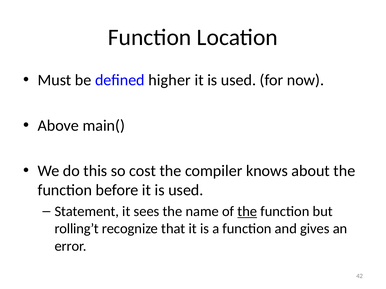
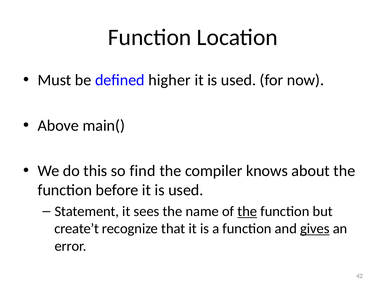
cost: cost -> find
rolling’t: rolling’t -> create’t
gives underline: none -> present
